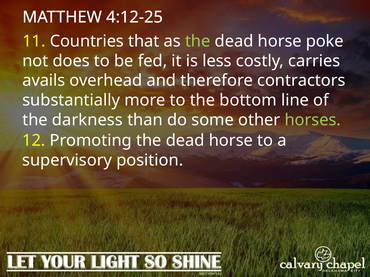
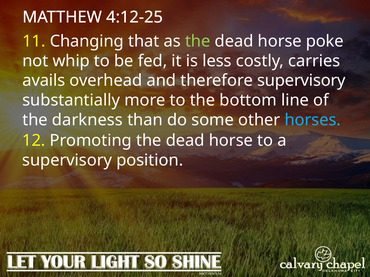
Countries: Countries -> Changing
does: does -> whip
therefore contractors: contractors -> supervisory
horses colour: light green -> light blue
